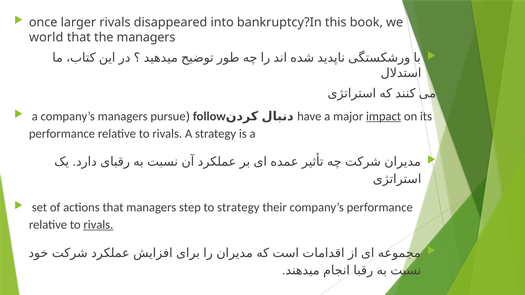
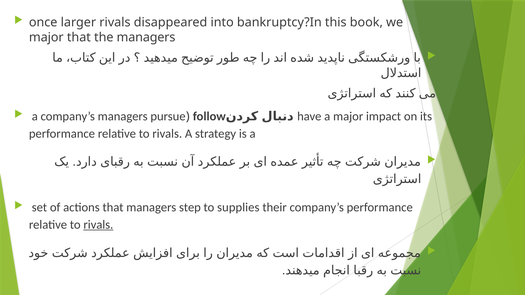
world at (46, 37): world -> major
impact underline: present -> none
to strategy: strategy -> supplies
